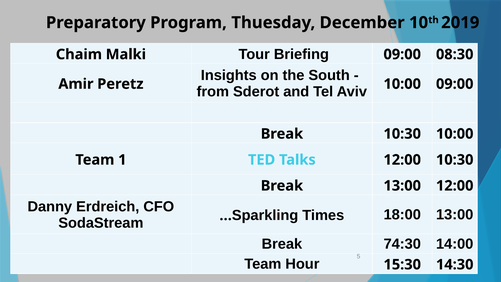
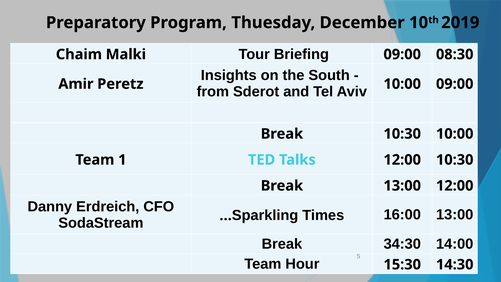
18:00: 18:00 -> 16:00
74:30: 74:30 -> 34:30
